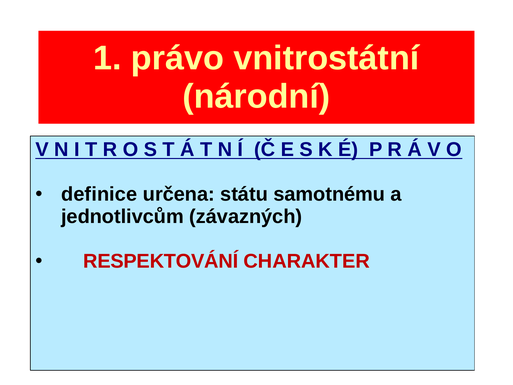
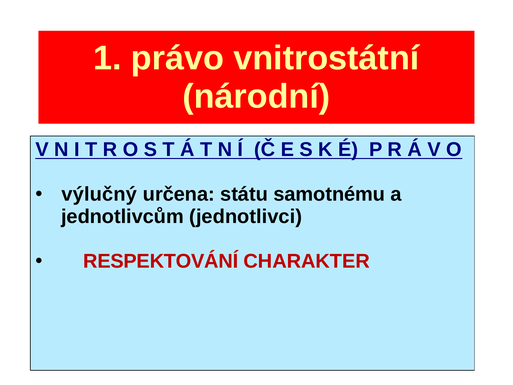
definice: definice -> výlučný
závazných: závazných -> jednotlivci
